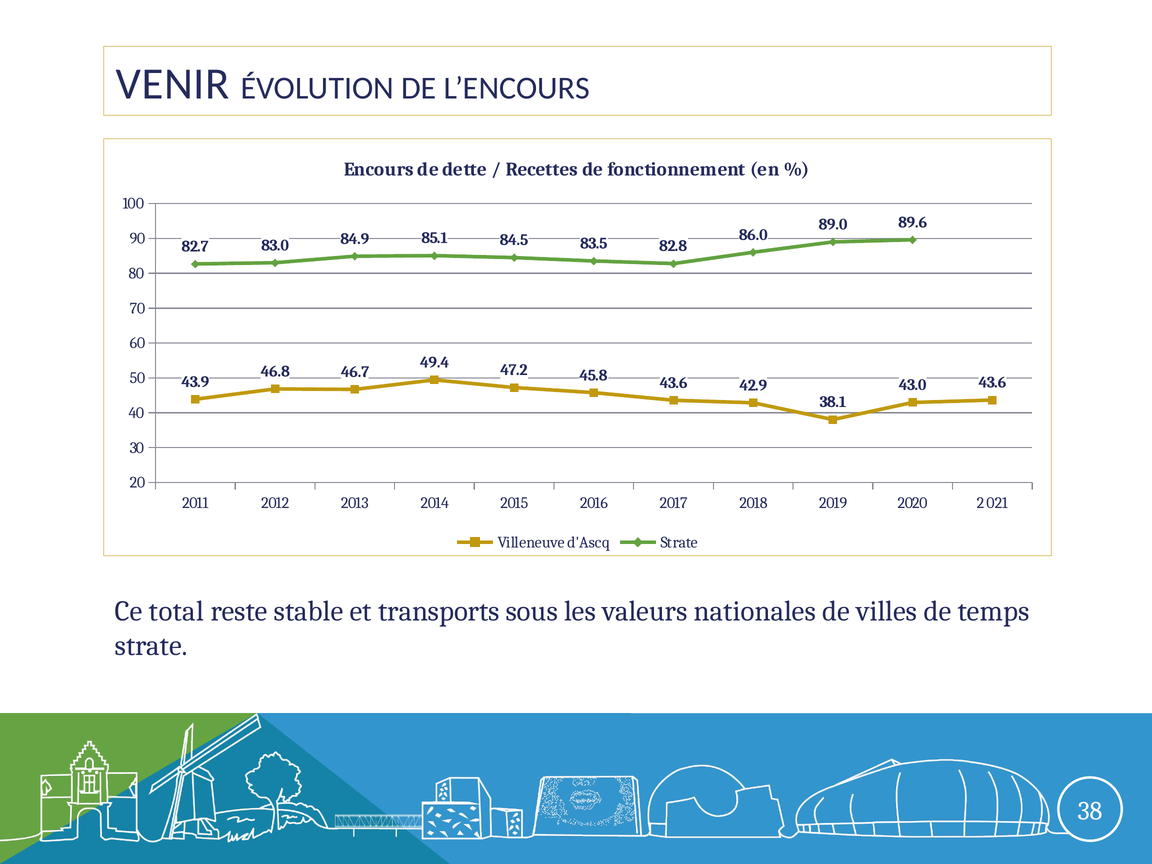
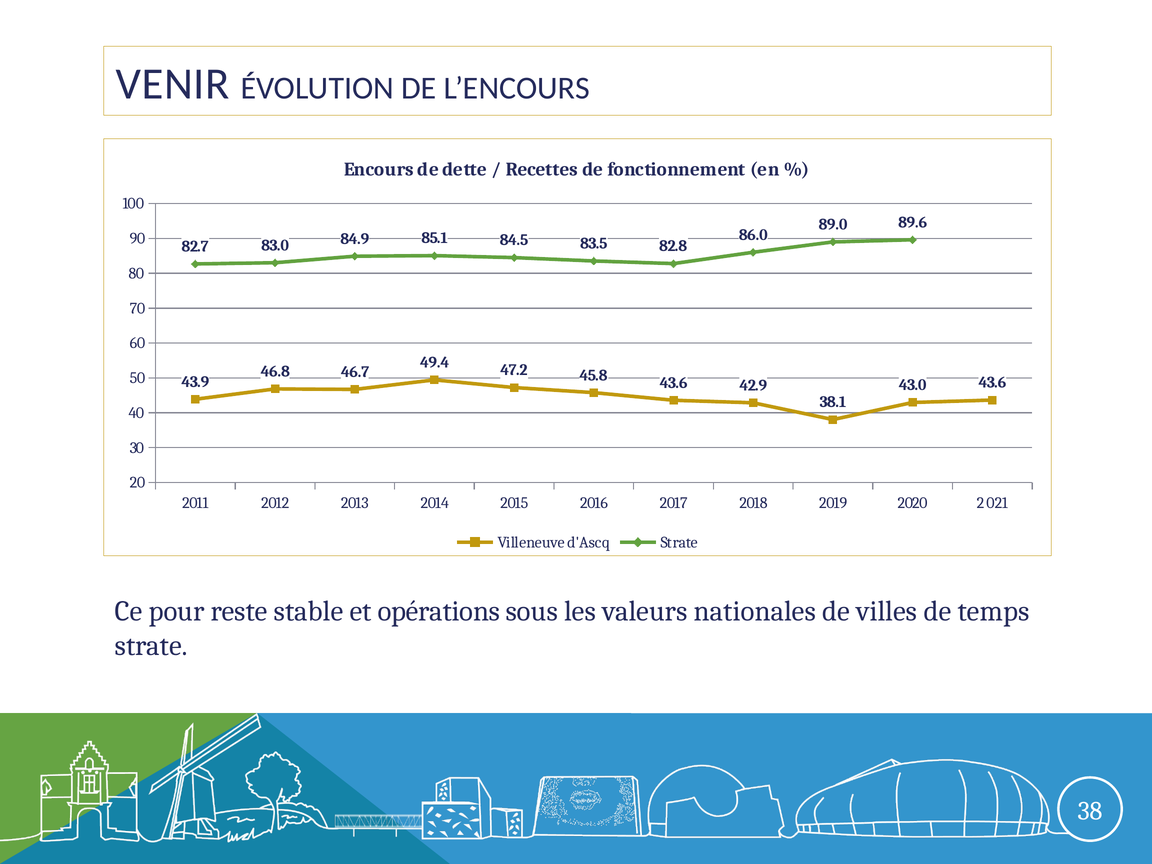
total: total -> pour
transports: transports -> opérations
